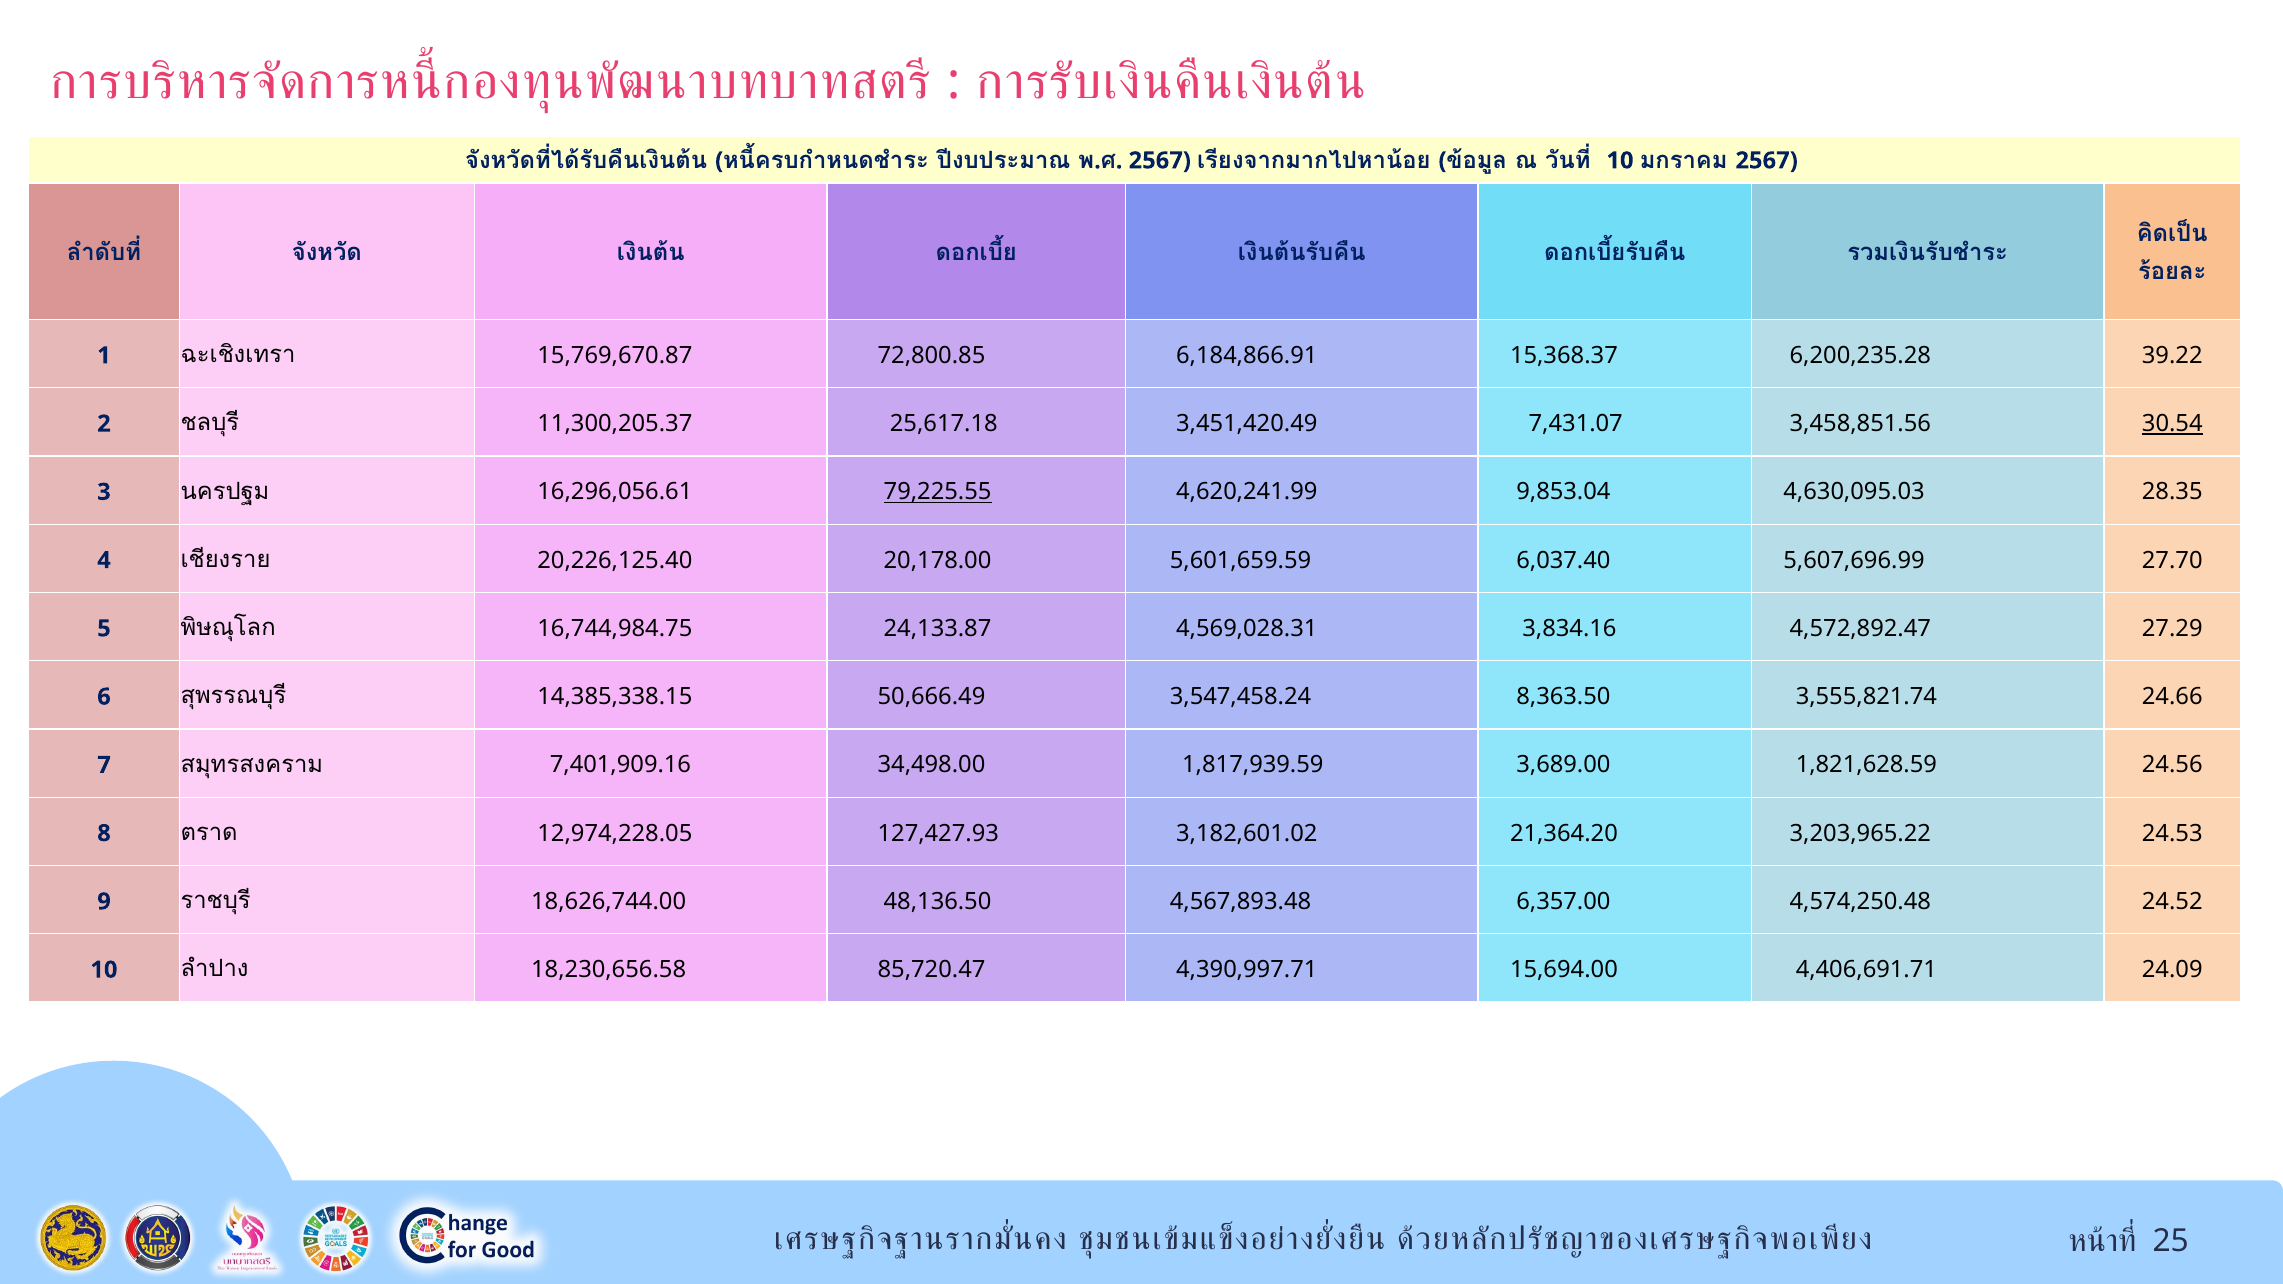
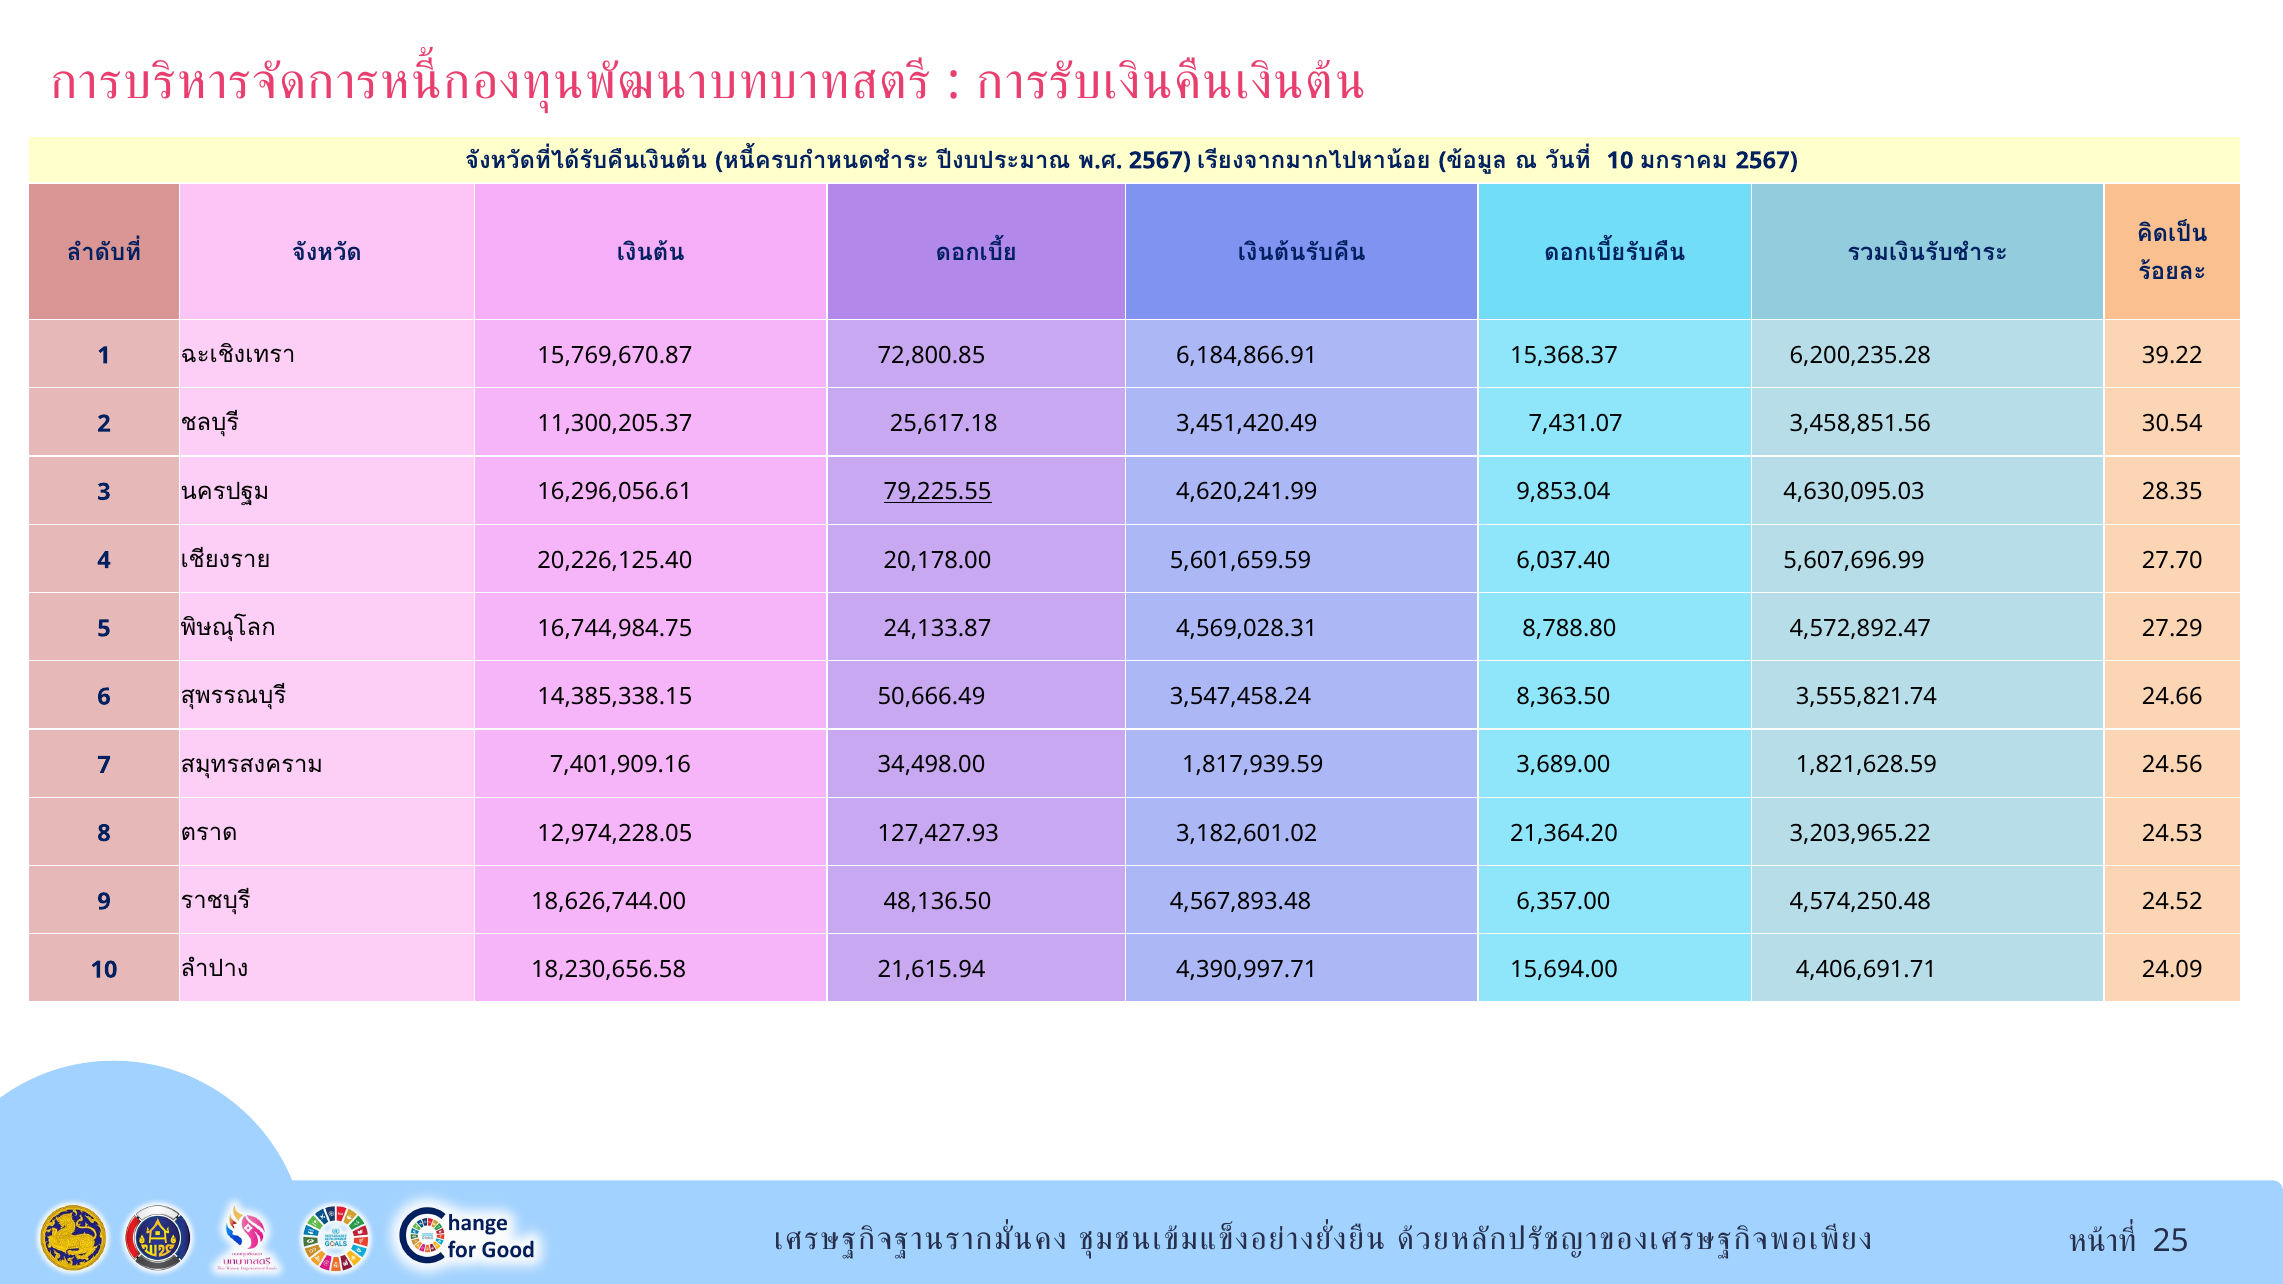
30.54 underline: present -> none
3,834.16: 3,834.16 -> 8,788.80
85,720.47: 85,720.47 -> 21,615.94
